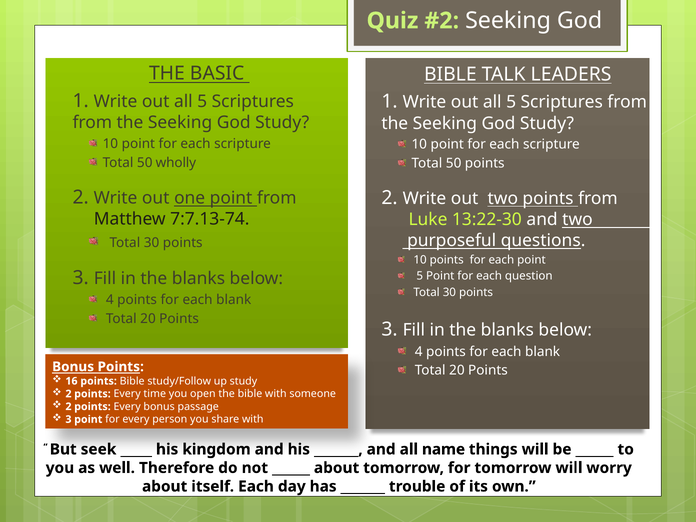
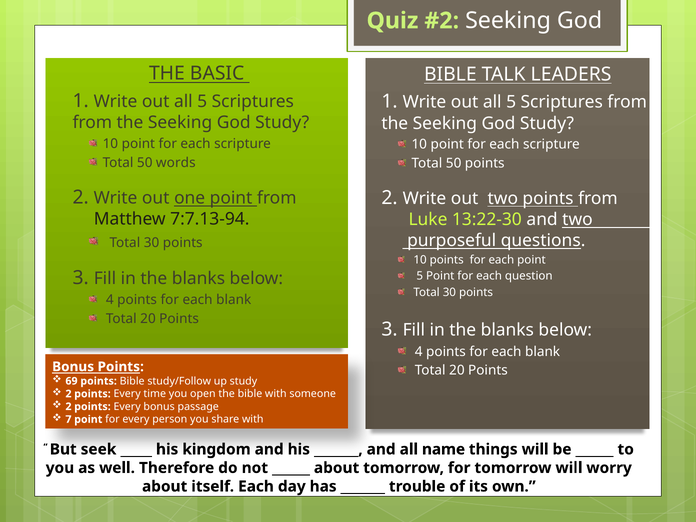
wholly: wholly -> words
7:7.13-74: 7:7.13-74 -> 7:7.13-94
16: 16 -> 69
3 at (68, 419): 3 -> 7
